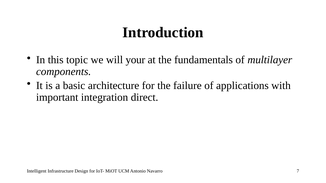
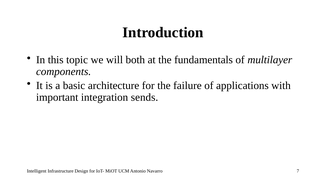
your: your -> both
direct: direct -> sends
